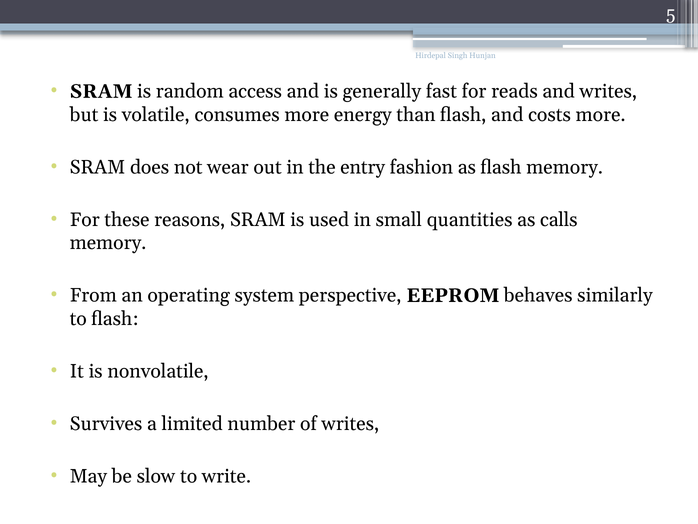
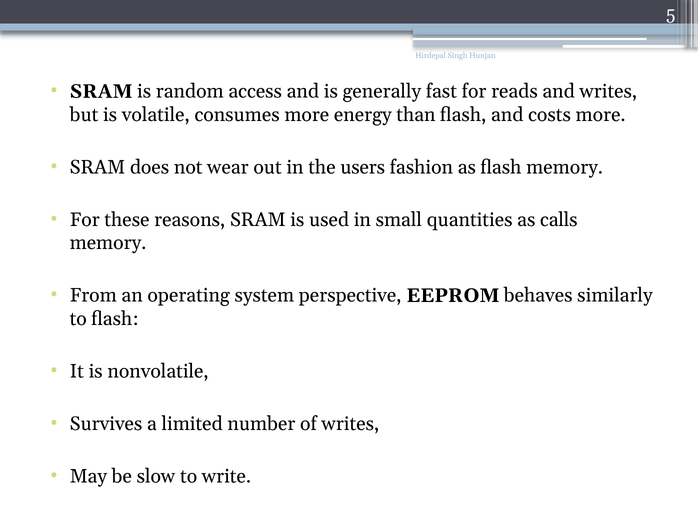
entry: entry -> users
